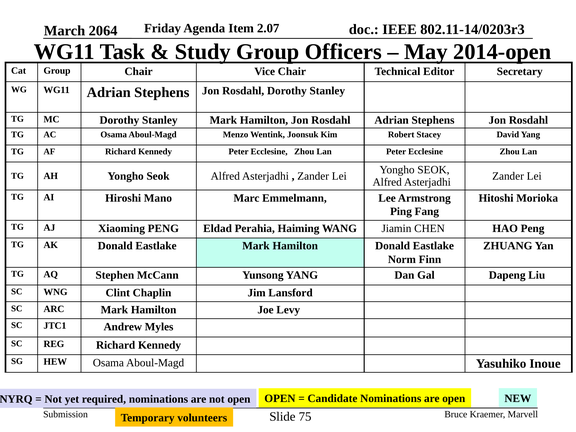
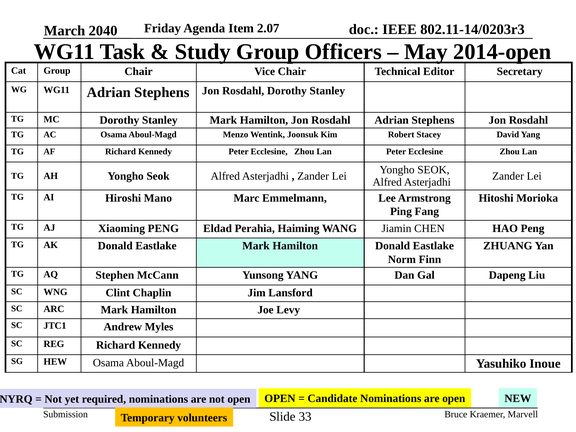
2064: 2064 -> 2040
75: 75 -> 33
